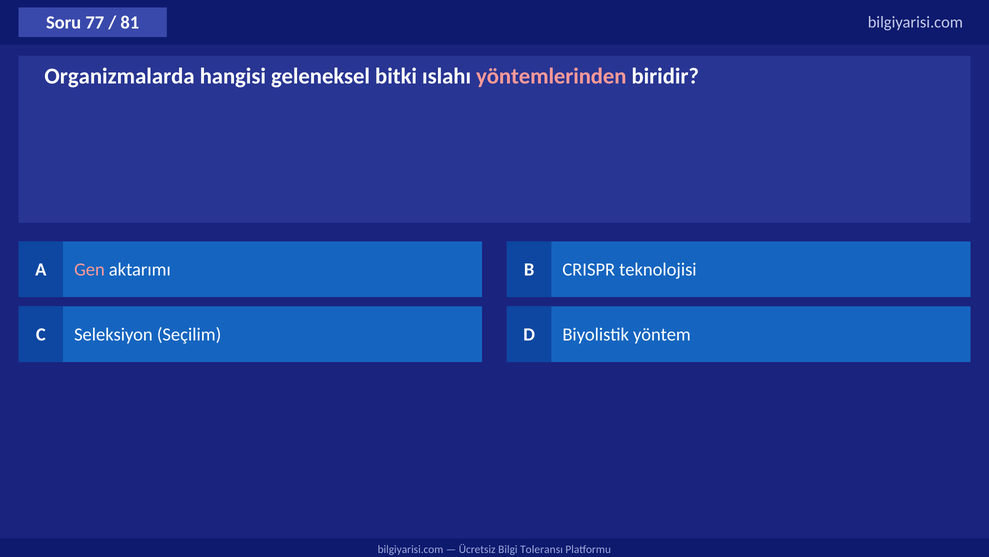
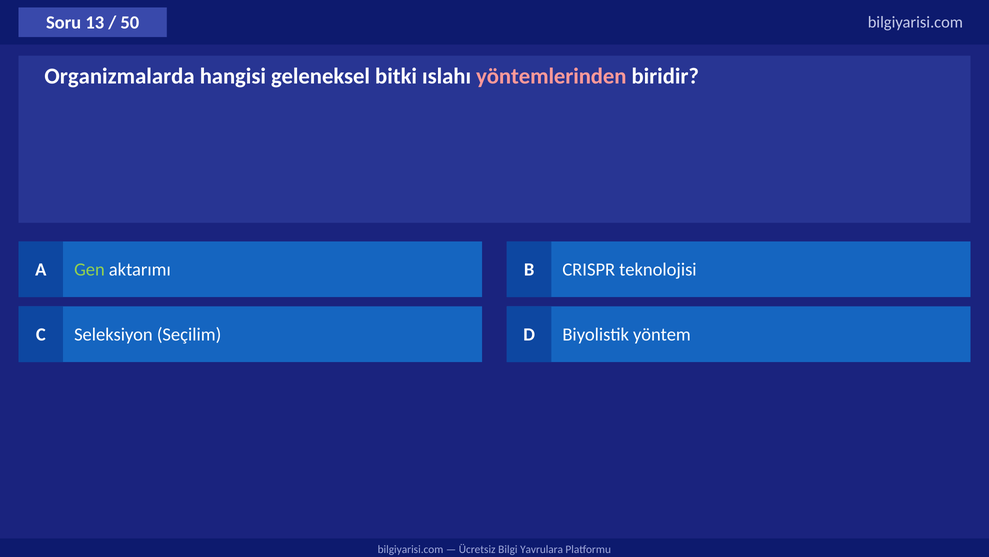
77: 77 -> 13
81: 81 -> 50
Gen colour: pink -> light green
Toleransı: Toleransı -> Yavrulara
